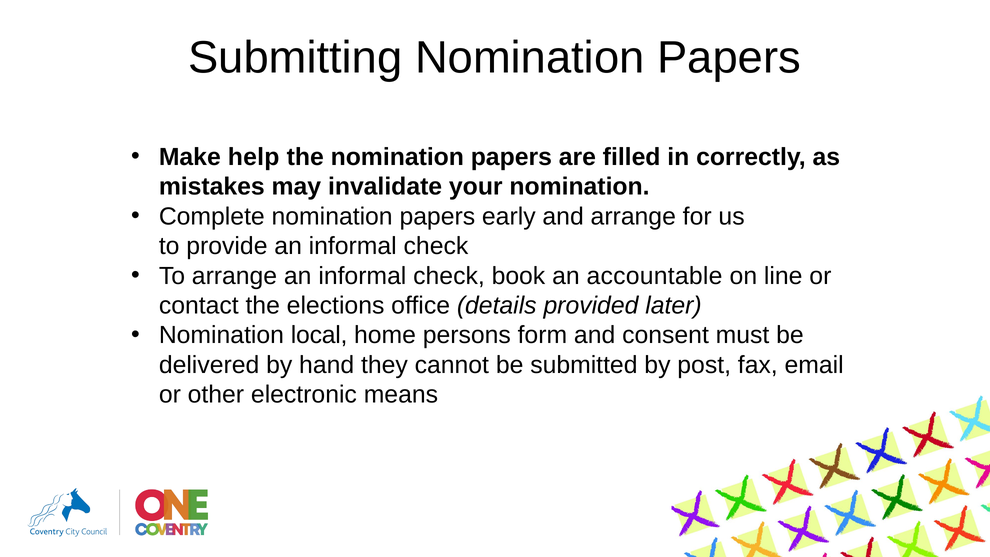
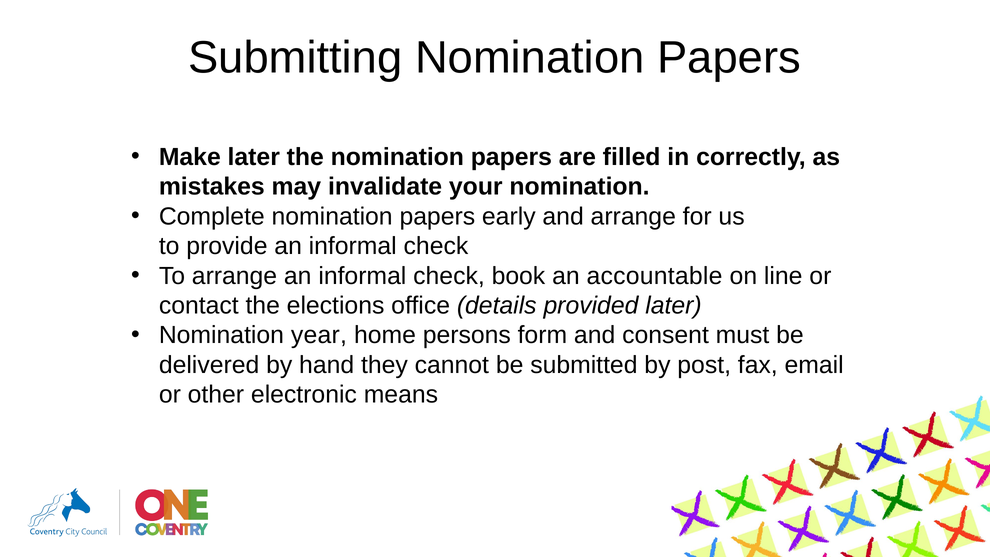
Make help: help -> later
local: local -> year
